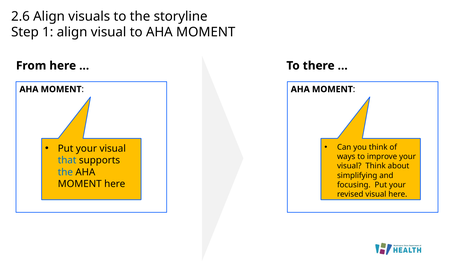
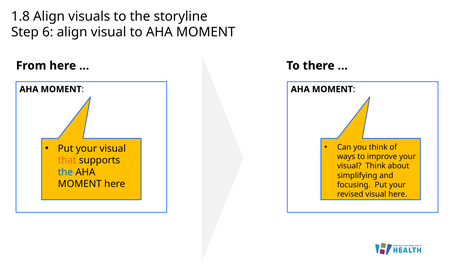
2.6: 2.6 -> 1.8
1: 1 -> 6
that colour: blue -> orange
